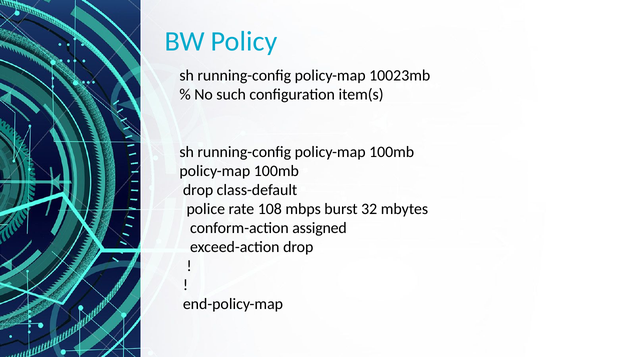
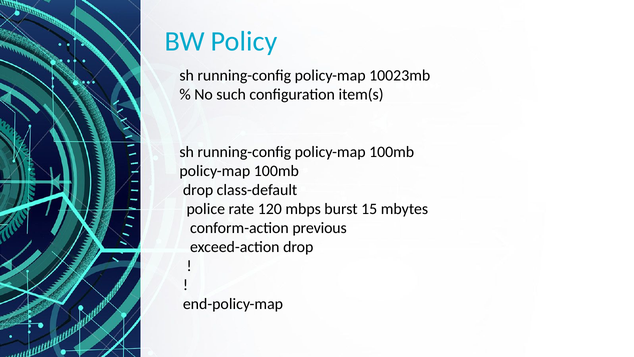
108: 108 -> 120
32: 32 -> 15
assigned: assigned -> previous
